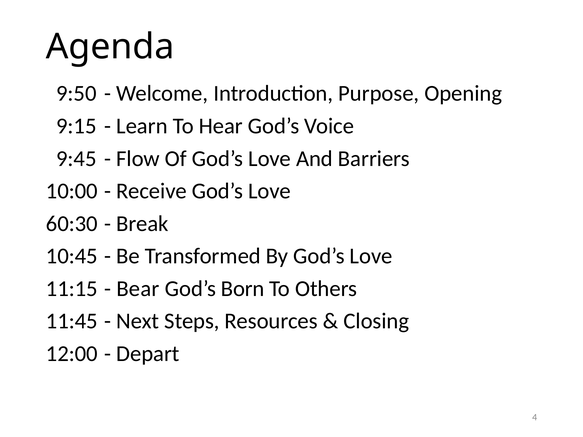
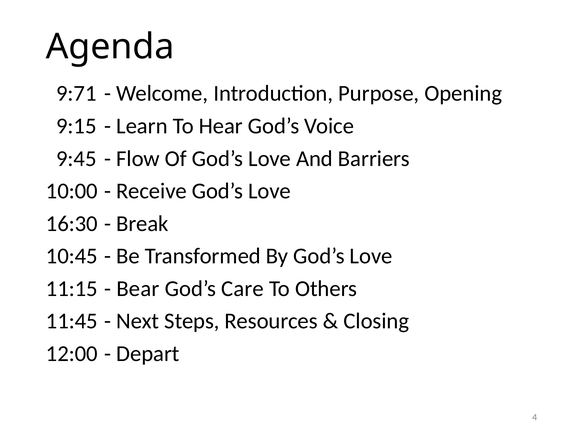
9:50: 9:50 -> 9:71
60:30: 60:30 -> 16:30
Born: Born -> Care
